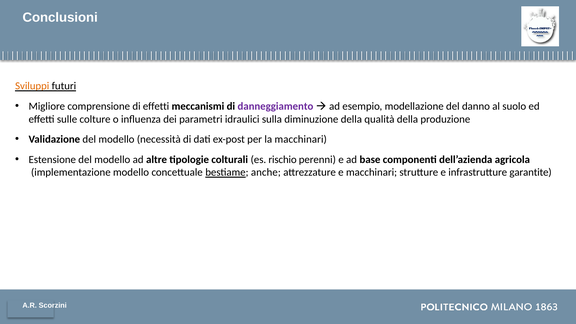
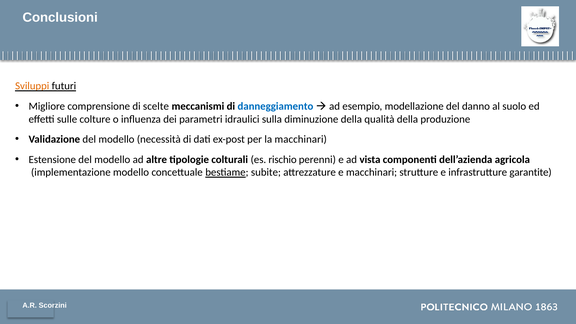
di effetti: effetti -> scelte
danneggiamento colour: purple -> blue
base: base -> vista
anche: anche -> subite
